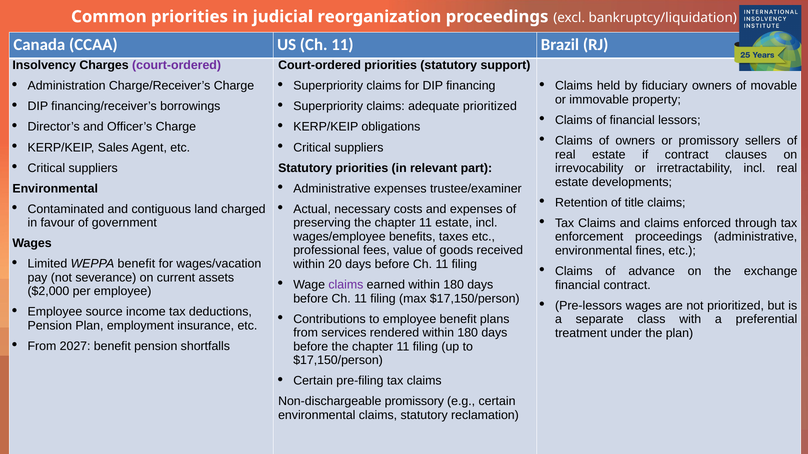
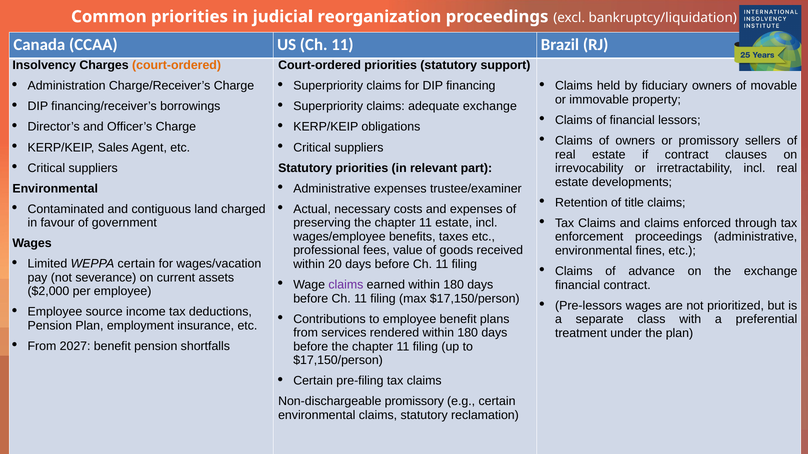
court-ordered at (177, 65) colour: purple -> orange
adequate prioritized: prioritized -> exchange
WEPPA benefit: benefit -> certain
